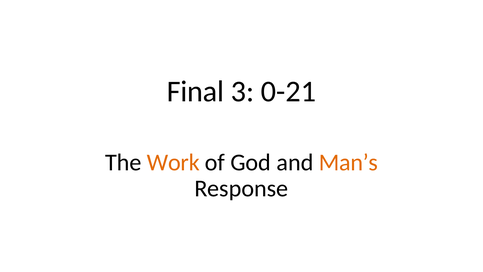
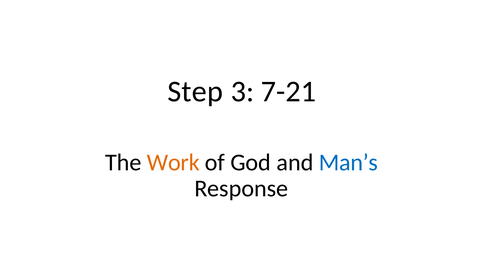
Final: Final -> Step
0-21: 0-21 -> 7-21
Man’s colour: orange -> blue
